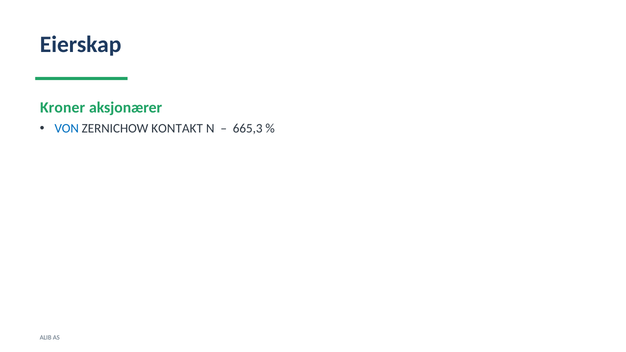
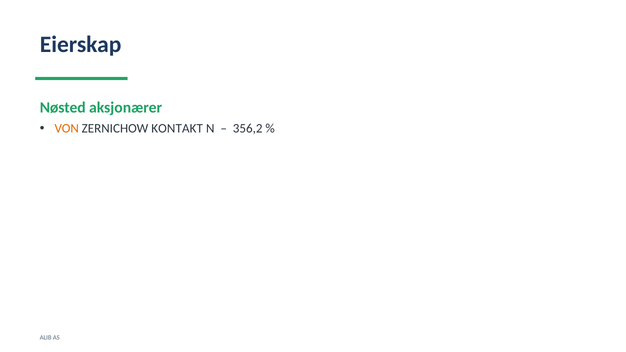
Kroner: Kroner -> Nøsted
VON colour: blue -> orange
665,3: 665,3 -> 356,2
